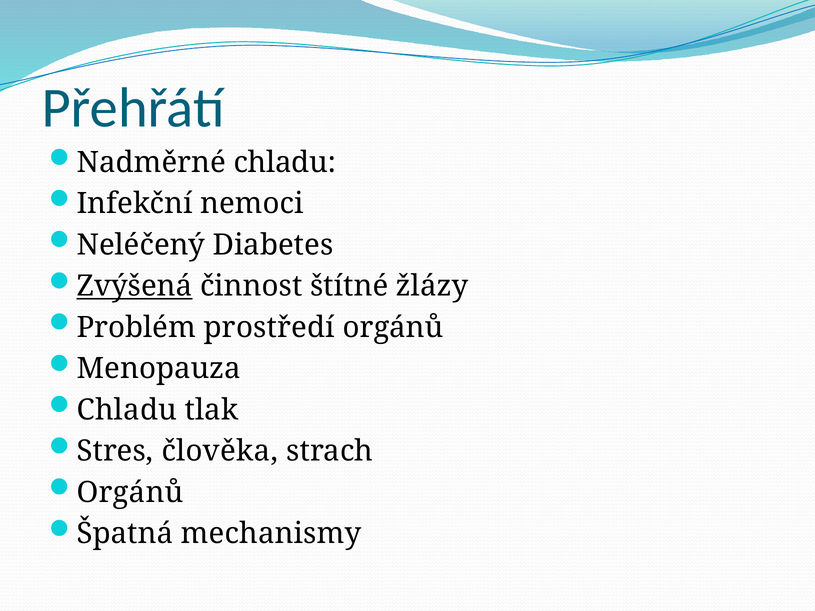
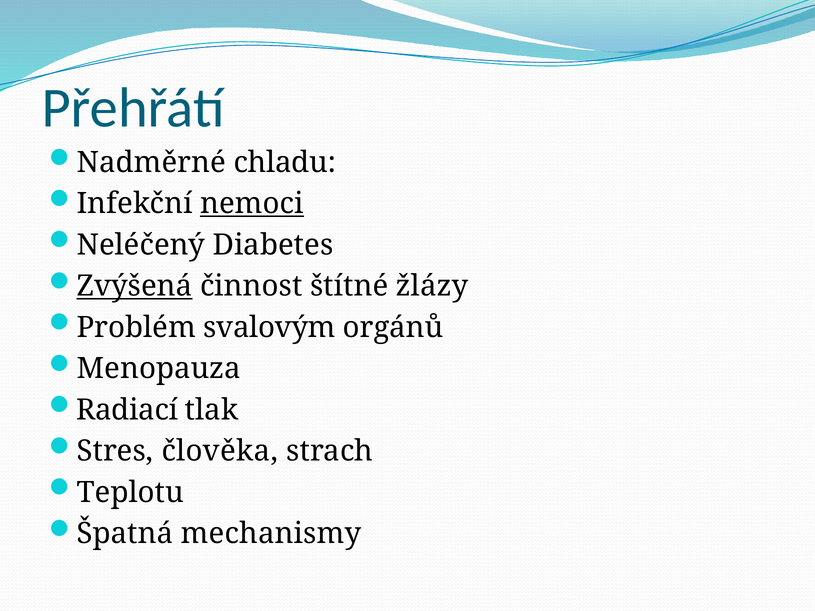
nemoci underline: none -> present
prostředí: prostředí -> svalovým
Chladu at (127, 410): Chladu -> Radiací
Orgánů at (130, 493): Orgánů -> Teplotu
